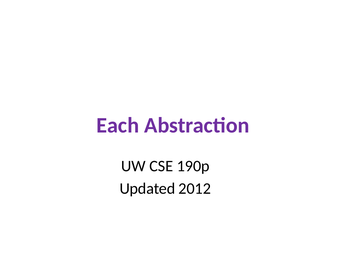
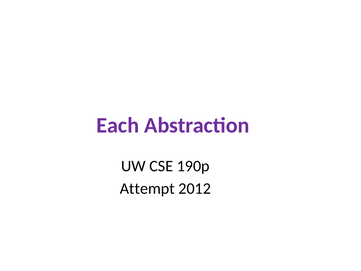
Updated: Updated -> Attempt
